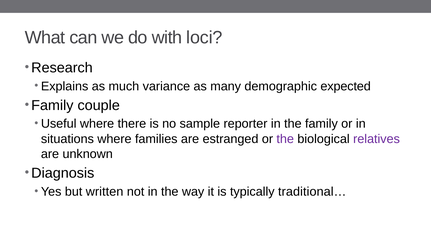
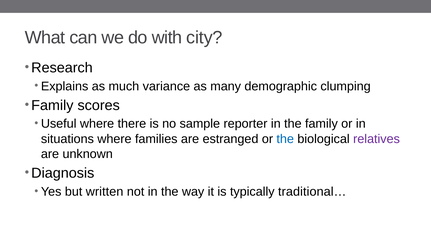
loci: loci -> city
expected: expected -> clumping
couple: couple -> scores
the at (285, 139) colour: purple -> blue
